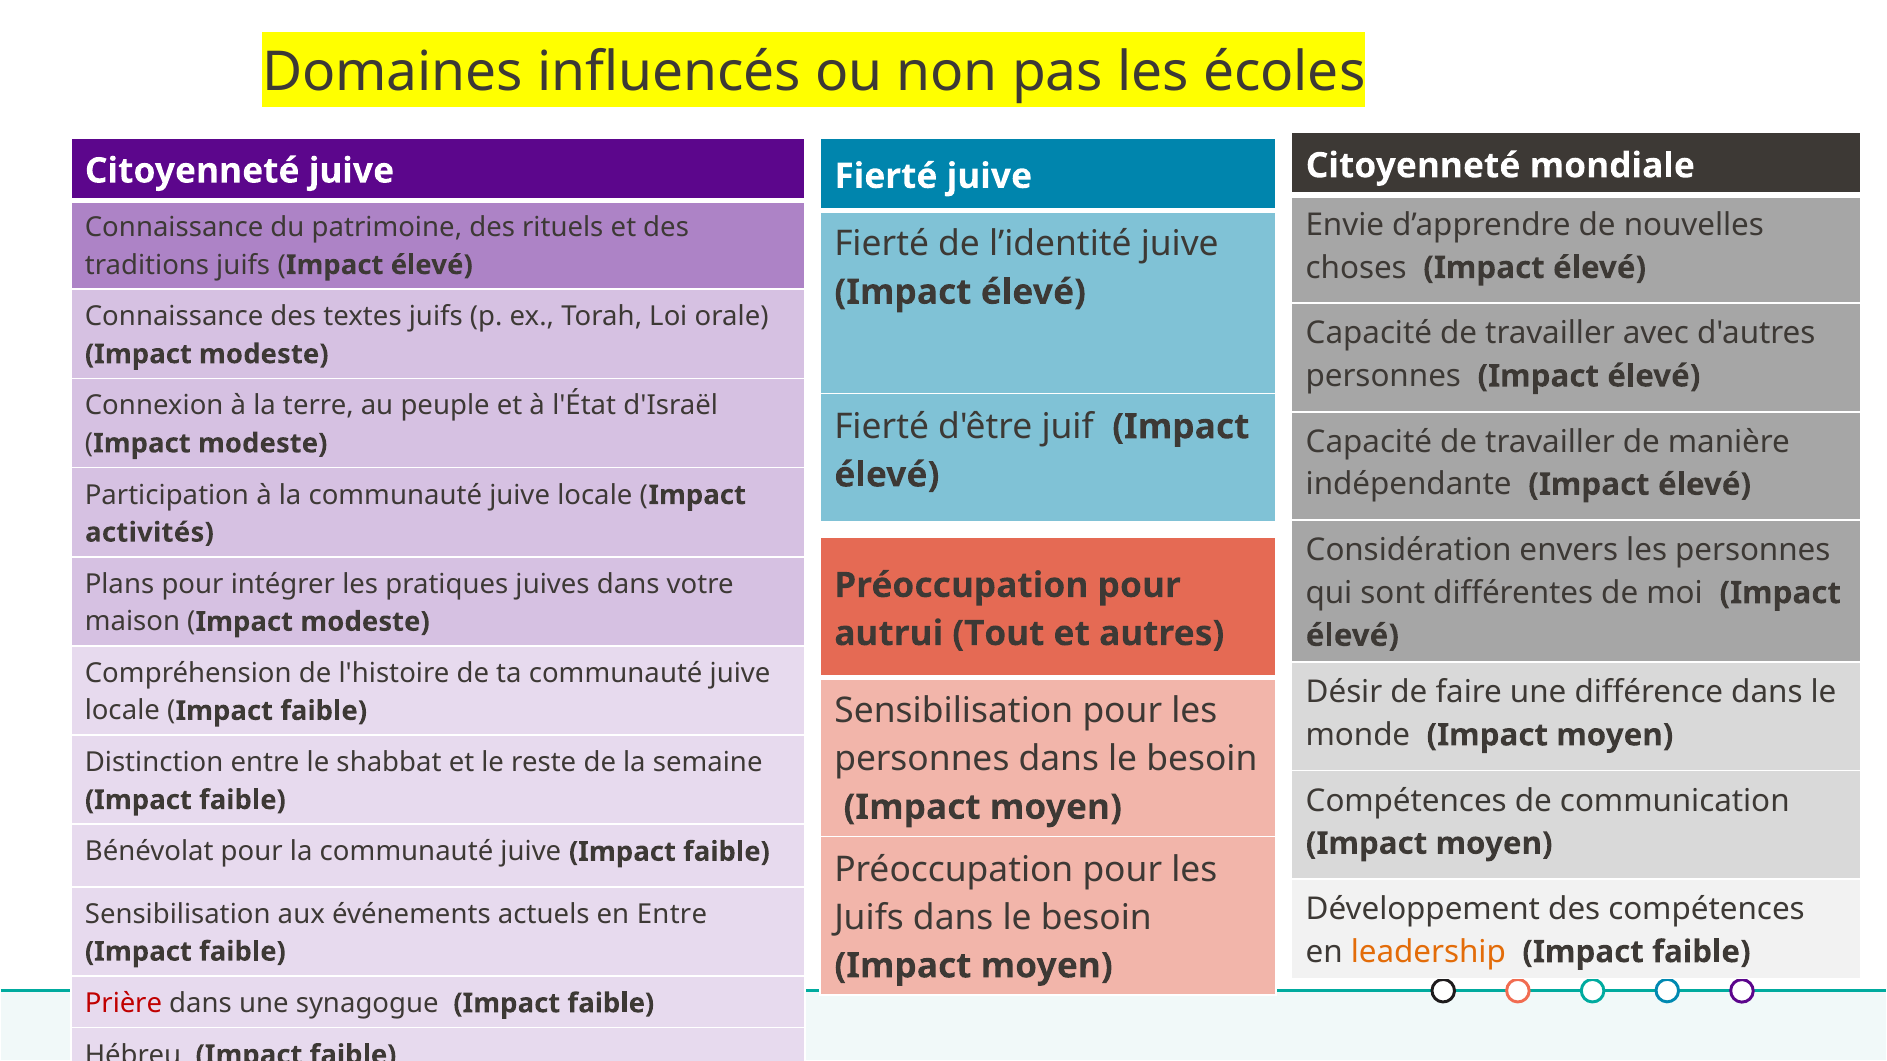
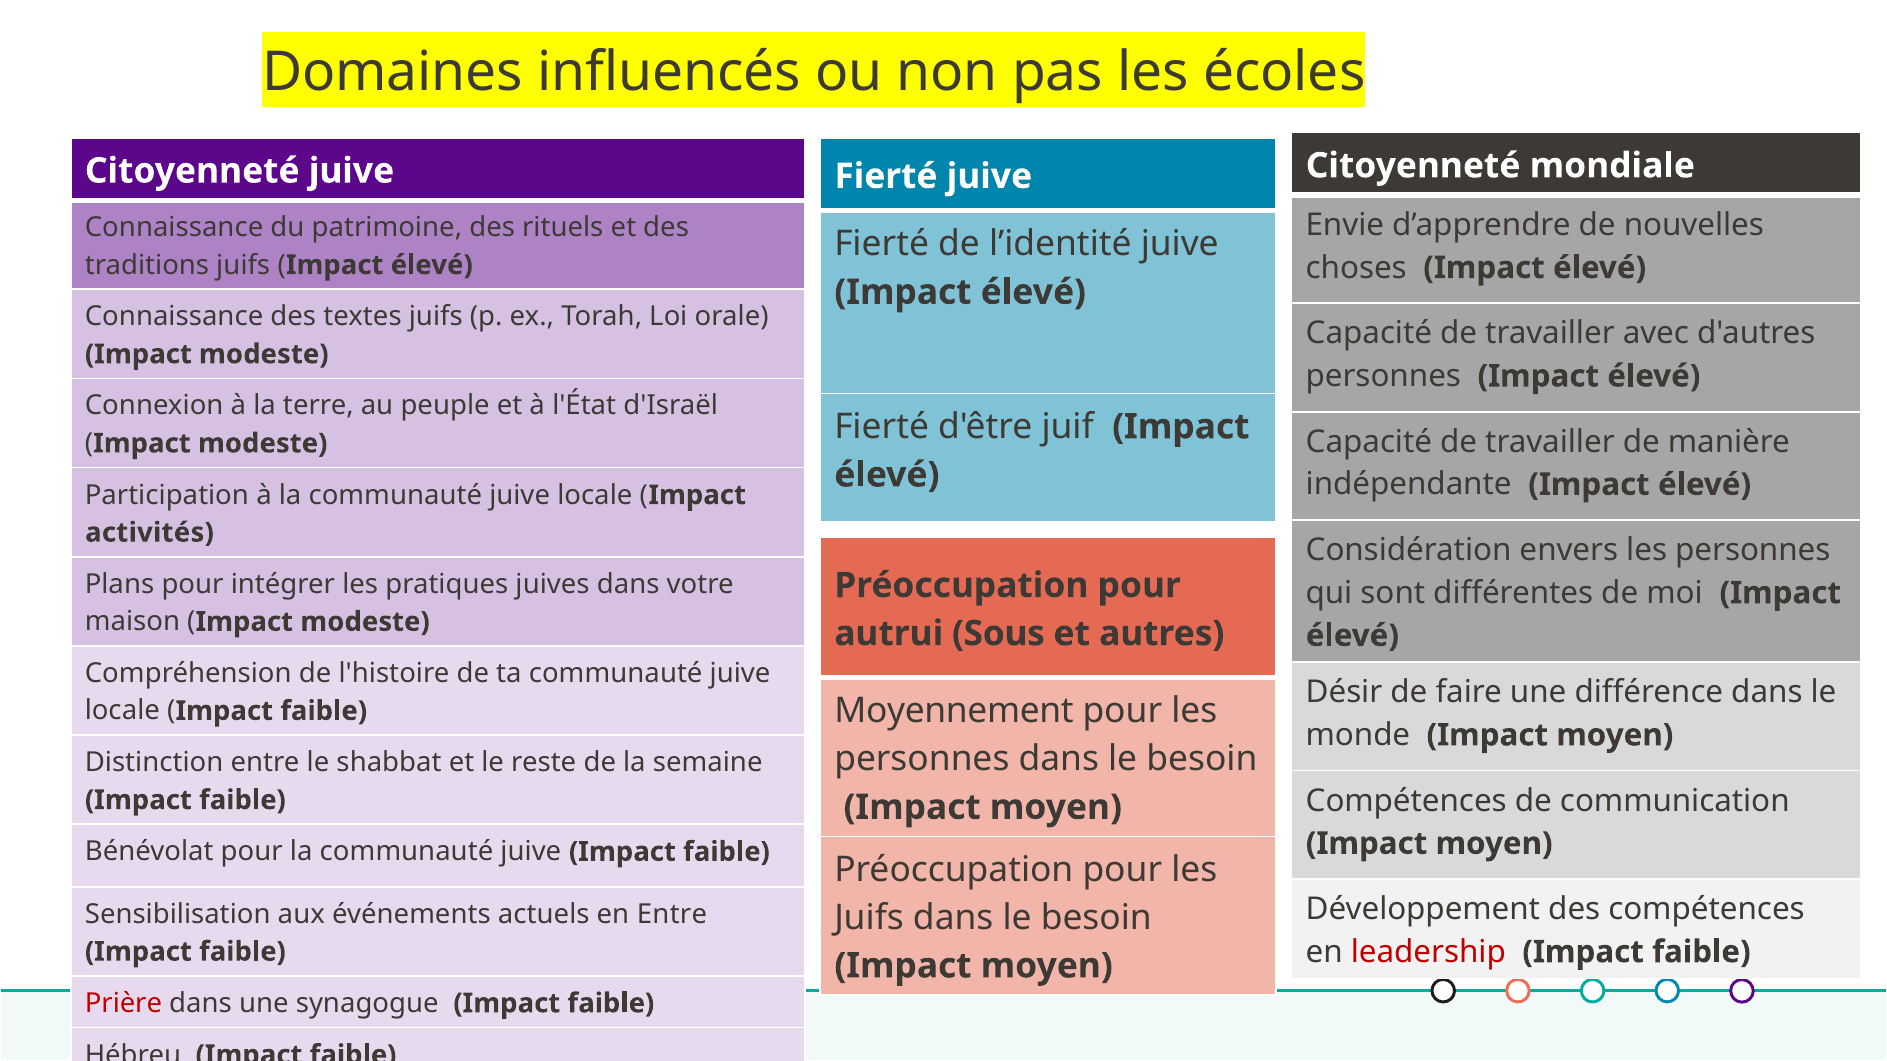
Tout: Tout -> Sous
Sensibilisation at (954, 711): Sensibilisation -> Moyennement
leadership colour: orange -> red
